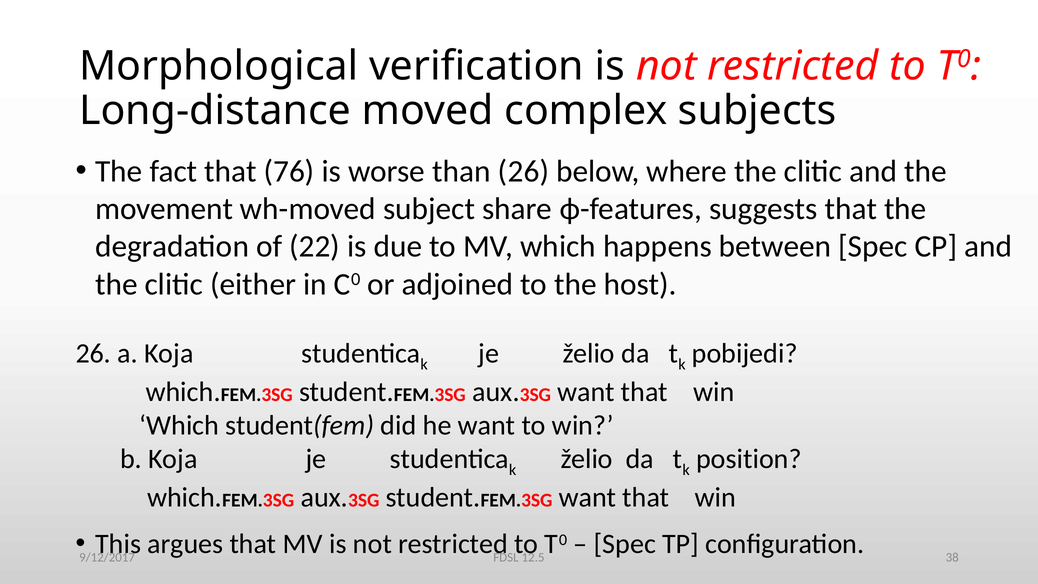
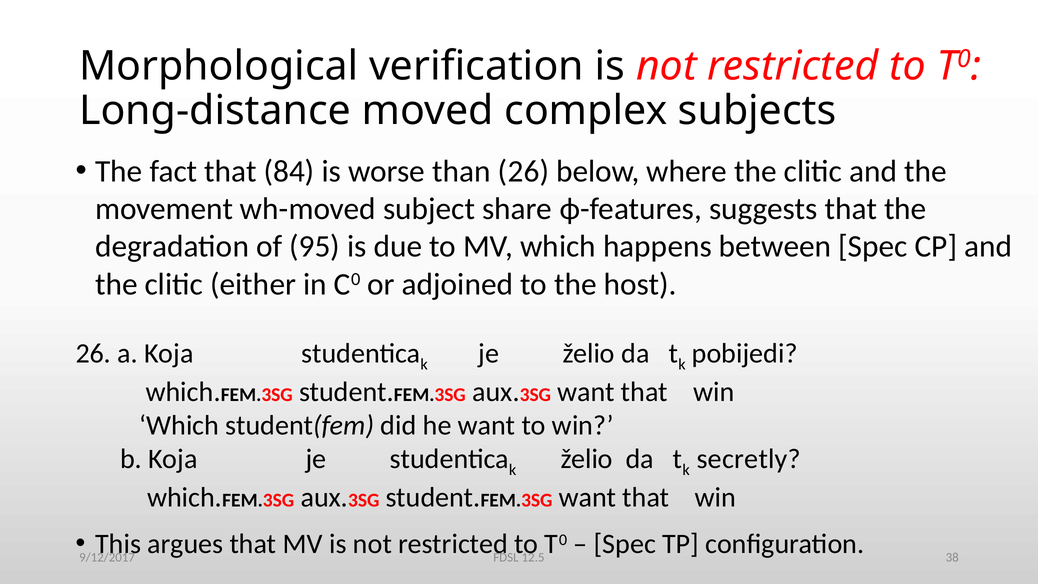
76: 76 -> 84
22: 22 -> 95
position: position -> secretly
